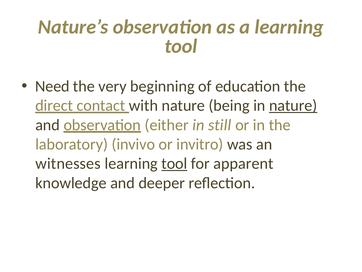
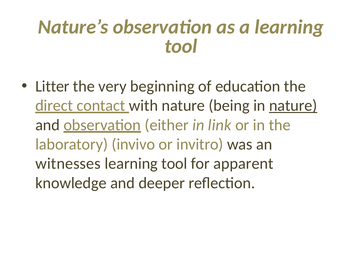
Need: Need -> Litter
still: still -> link
tool at (174, 163) underline: present -> none
